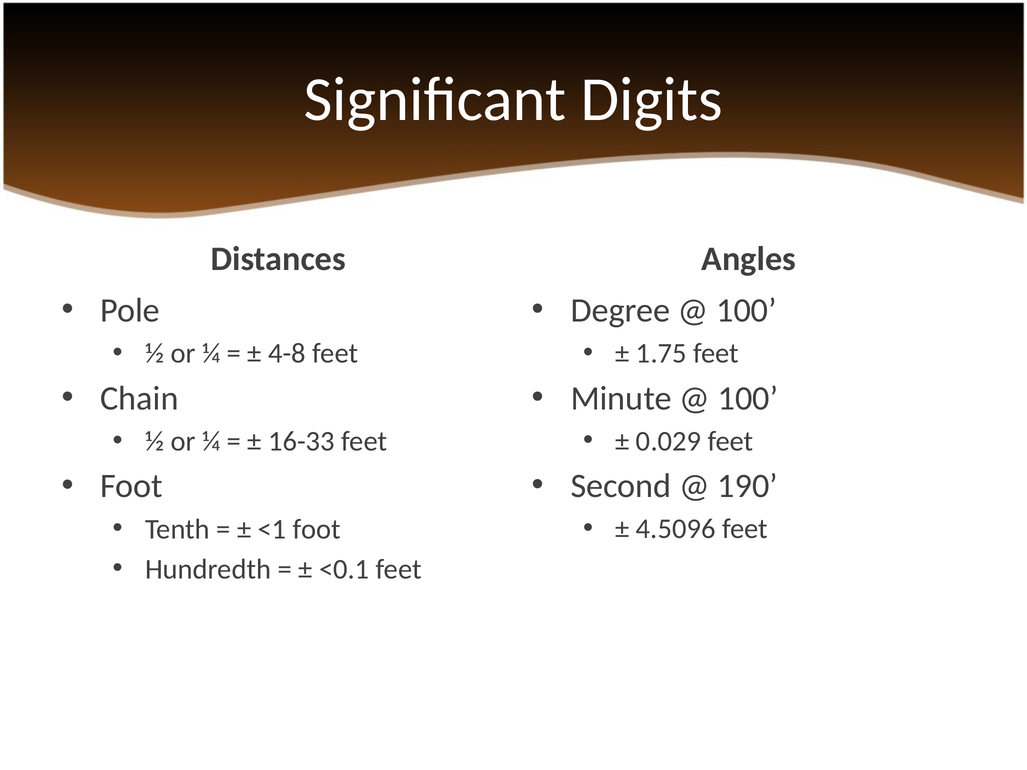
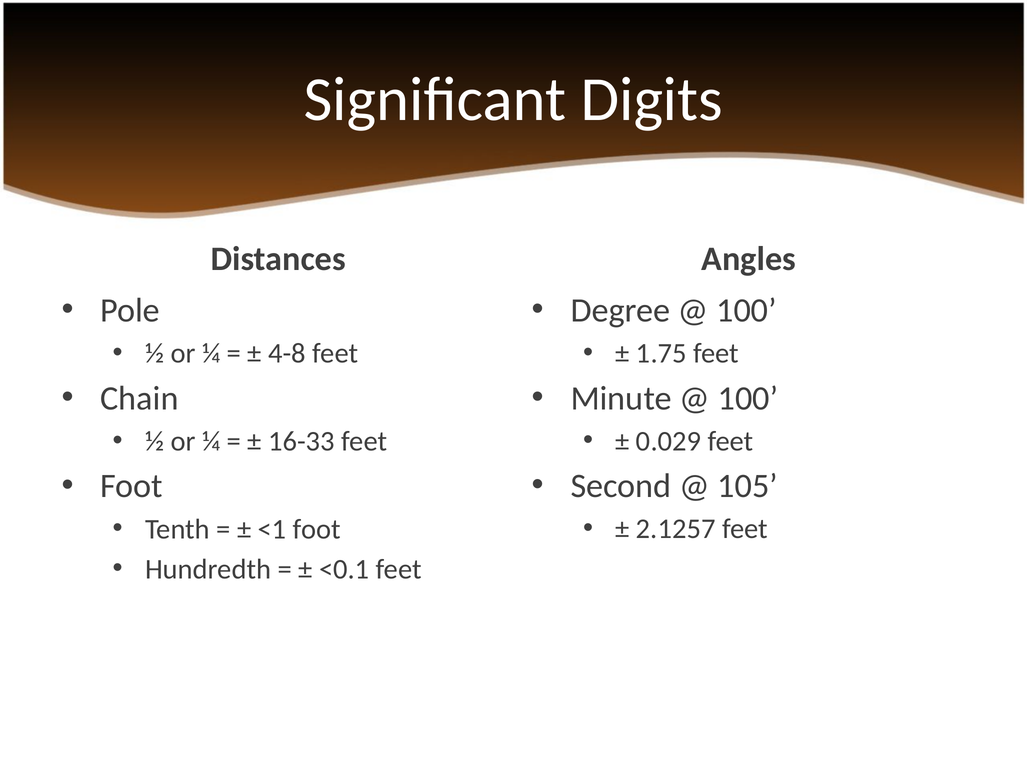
190: 190 -> 105
4.5096: 4.5096 -> 2.1257
